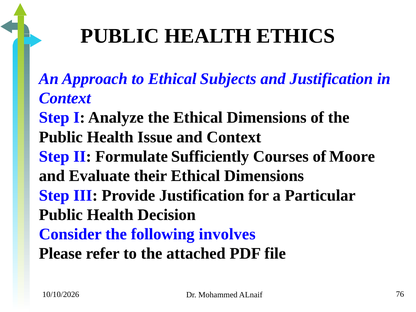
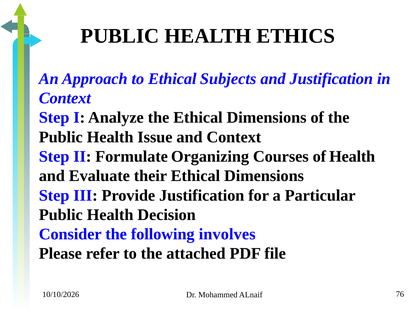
Sufficiently: Sufficiently -> Organizing
of Moore: Moore -> Health
